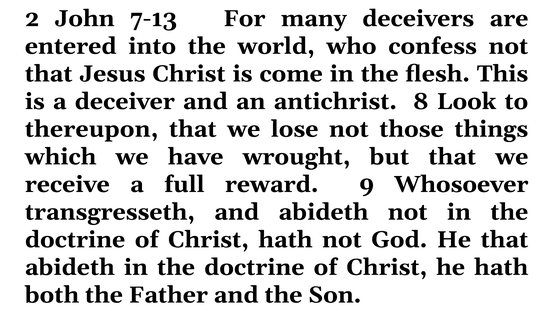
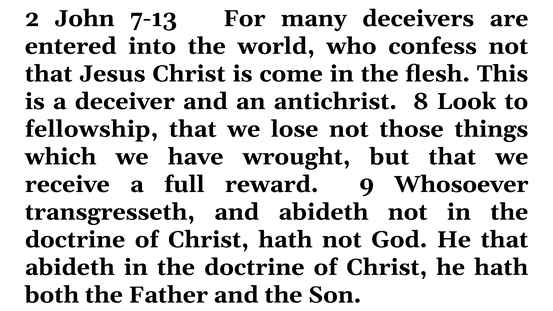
thereupon: thereupon -> fellowship
